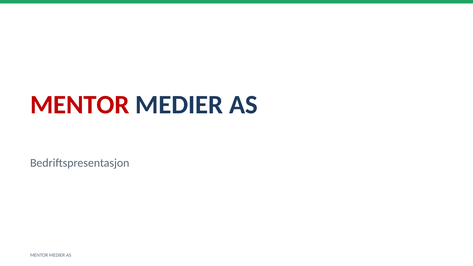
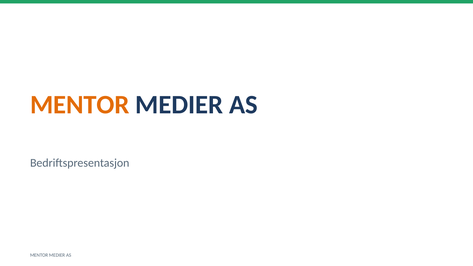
MENTOR at (80, 105) colour: red -> orange
